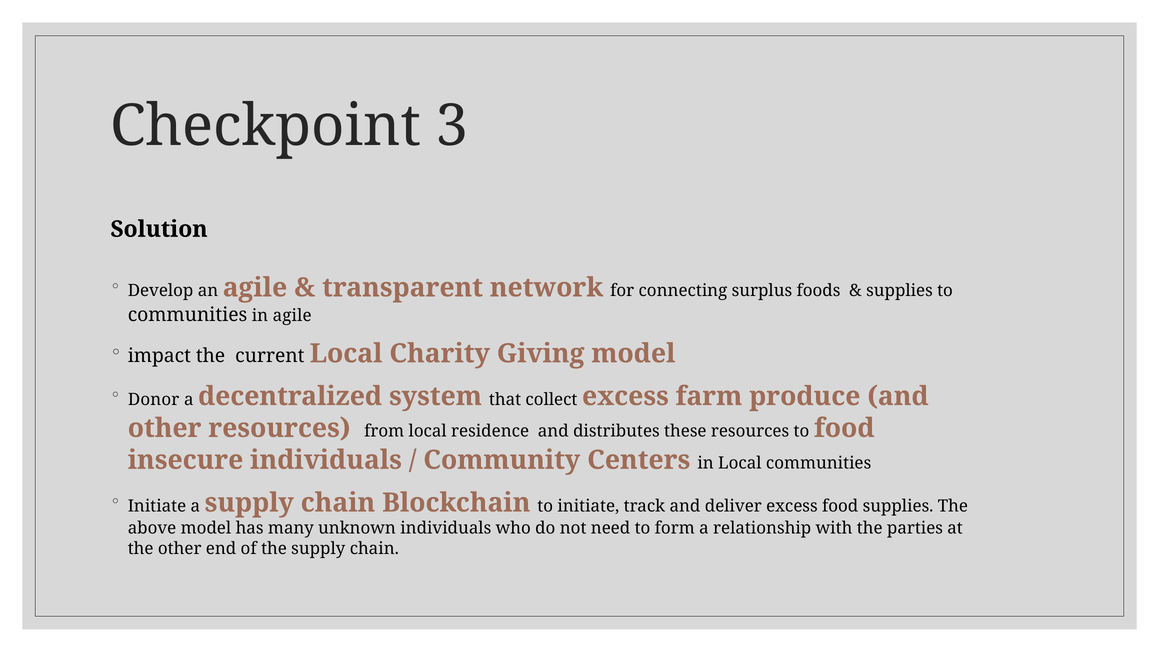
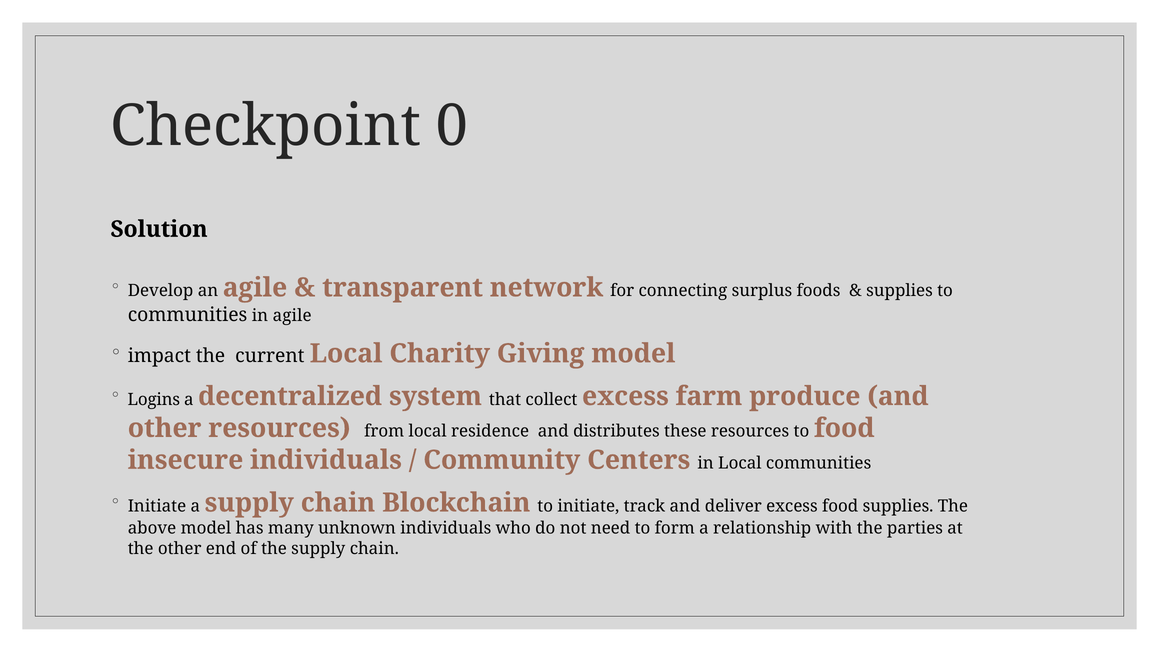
3: 3 -> 0
Donor: Donor -> Logins
